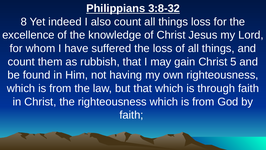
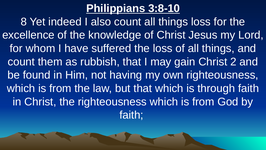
3:8-32: 3:8-32 -> 3:8-10
5: 5 -> 2
